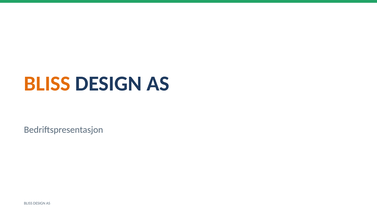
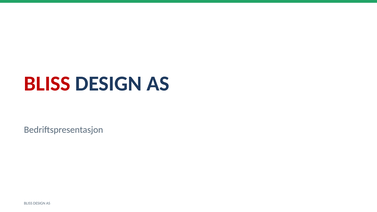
BLISS at (47, 84) colour: orange -> red
